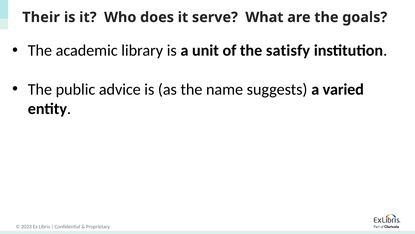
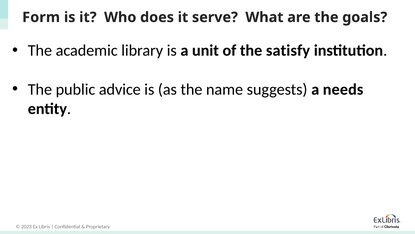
Their: Their -> Form
varied: varied -> needs
